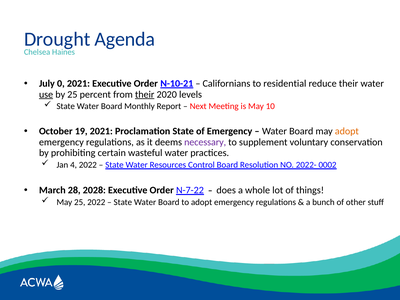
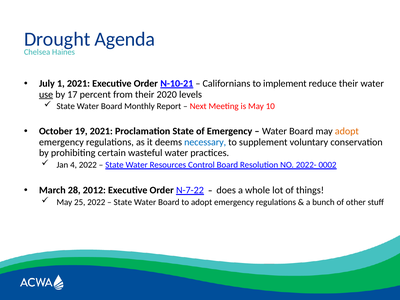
0: 0 -> 1
residential: residential -> implement
by 25: 25 -> 17
their at (145, 94) underline: present -> none
necessary colour: purple -> blue
2028: 2028 -> 2012
